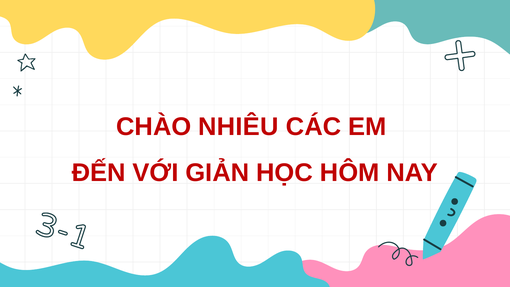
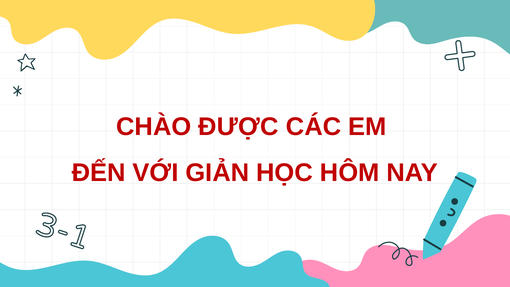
NHIÊU: NHIÊU -> ĐƯỢC
